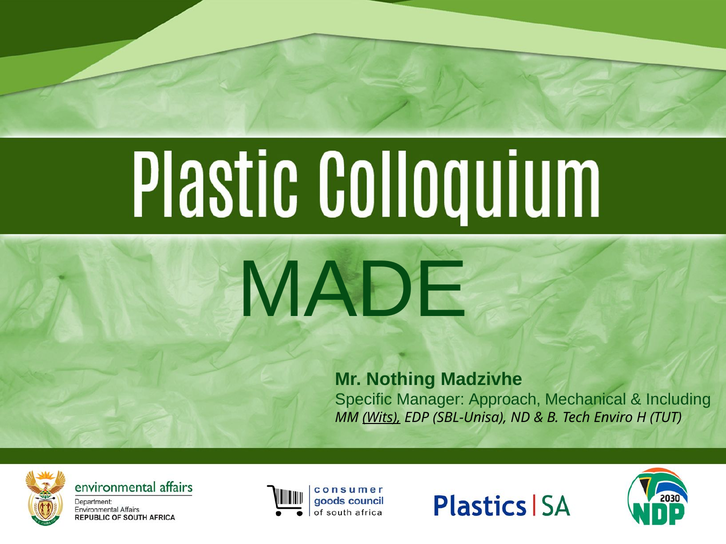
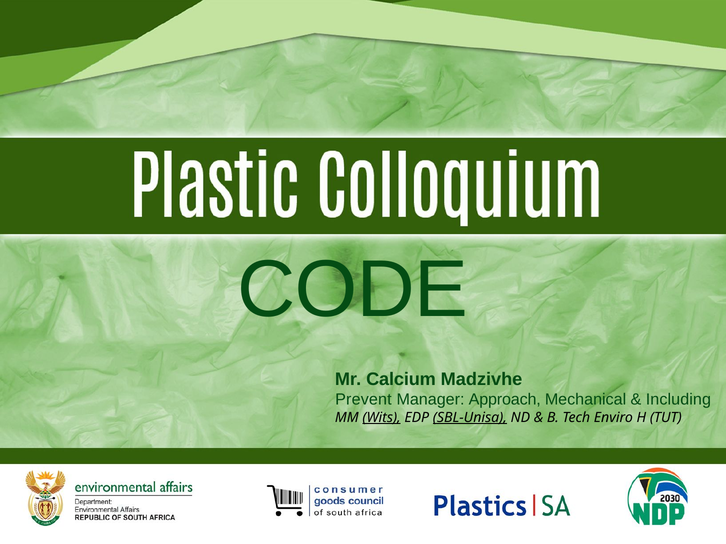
MADE: MADE -> CODE
Nothing: Nothing -> Calcium
Specific: Specific -> Prevent
SBL-Unisa underline: none -> present
